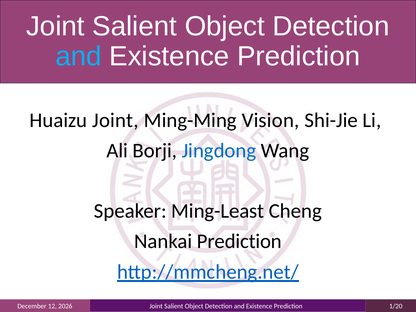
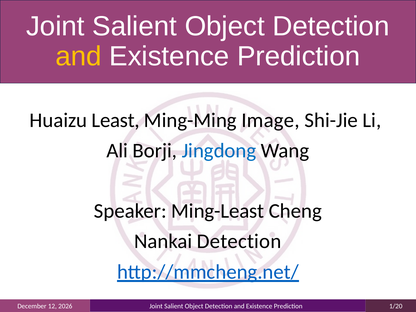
and at (78, 56) colour: light blue -> yellow
Huaizu Joint: Joint -> Least
Vision: Vision -> Image
Nankai Prediction: Prediction -> Detection
